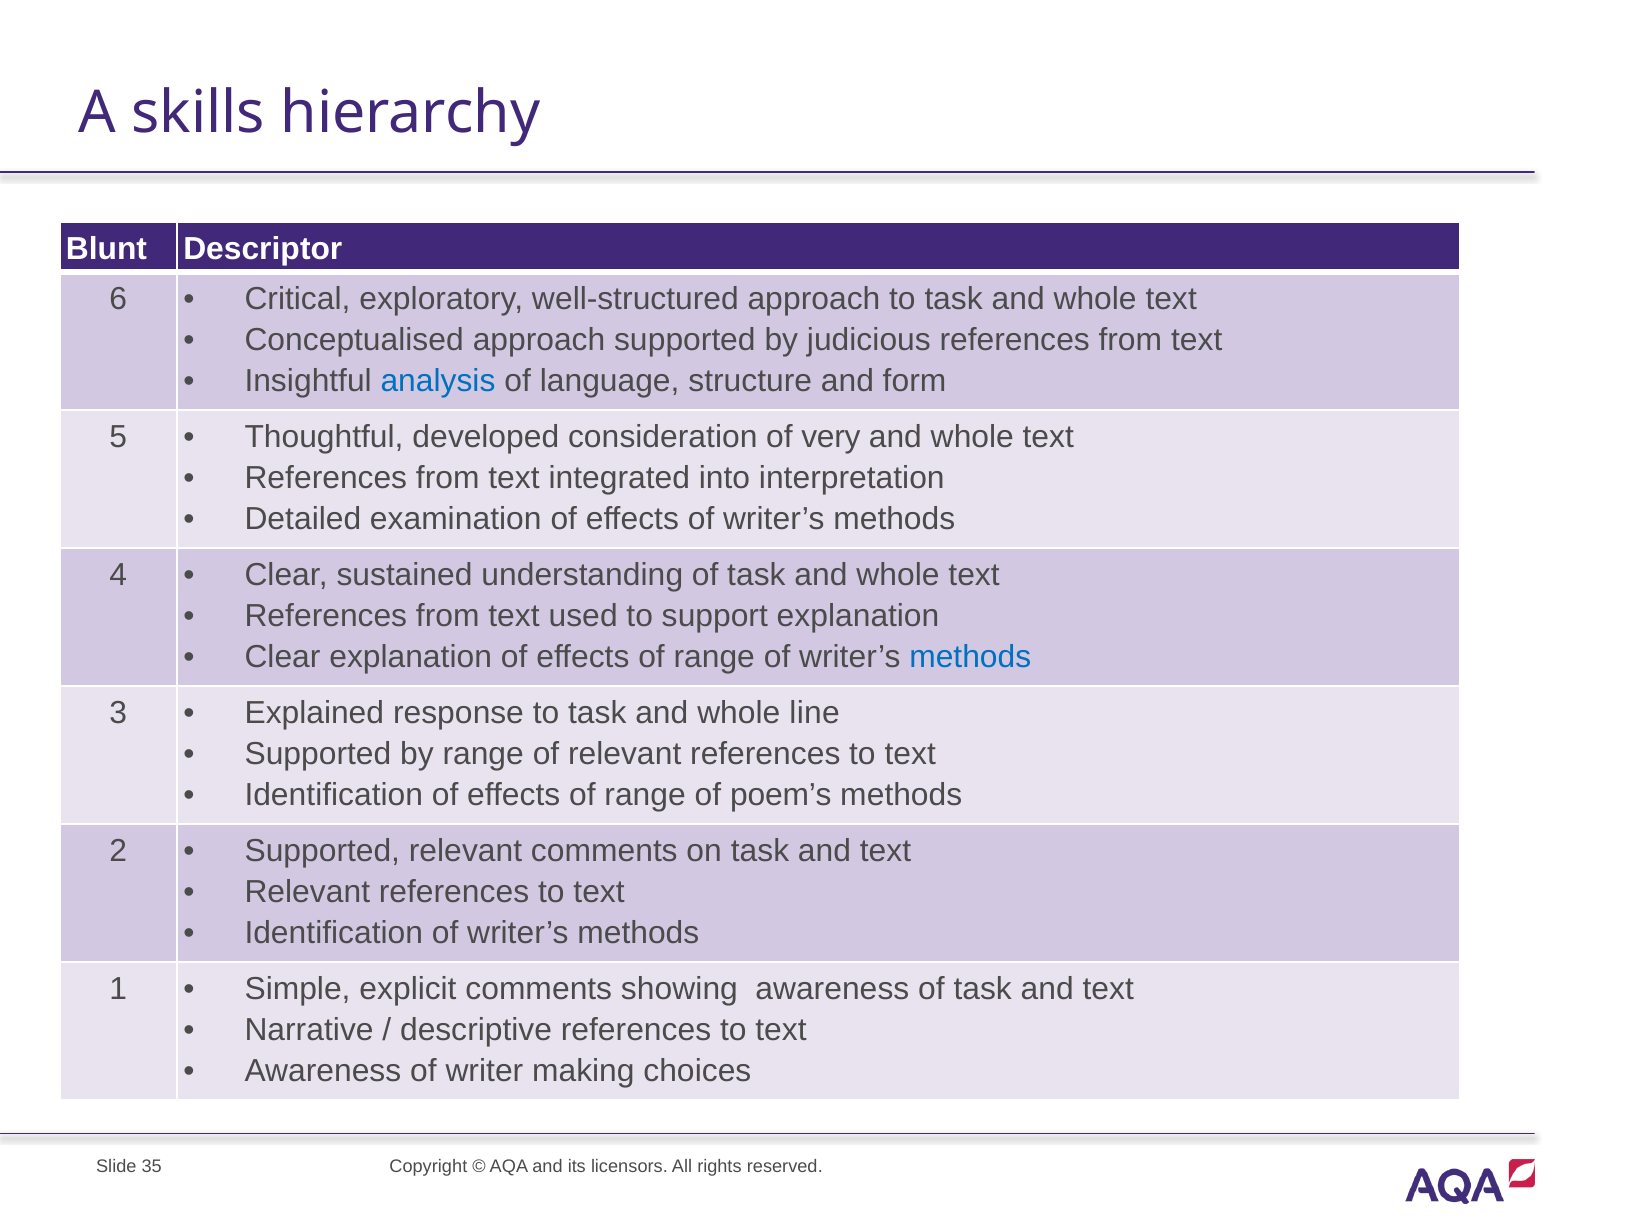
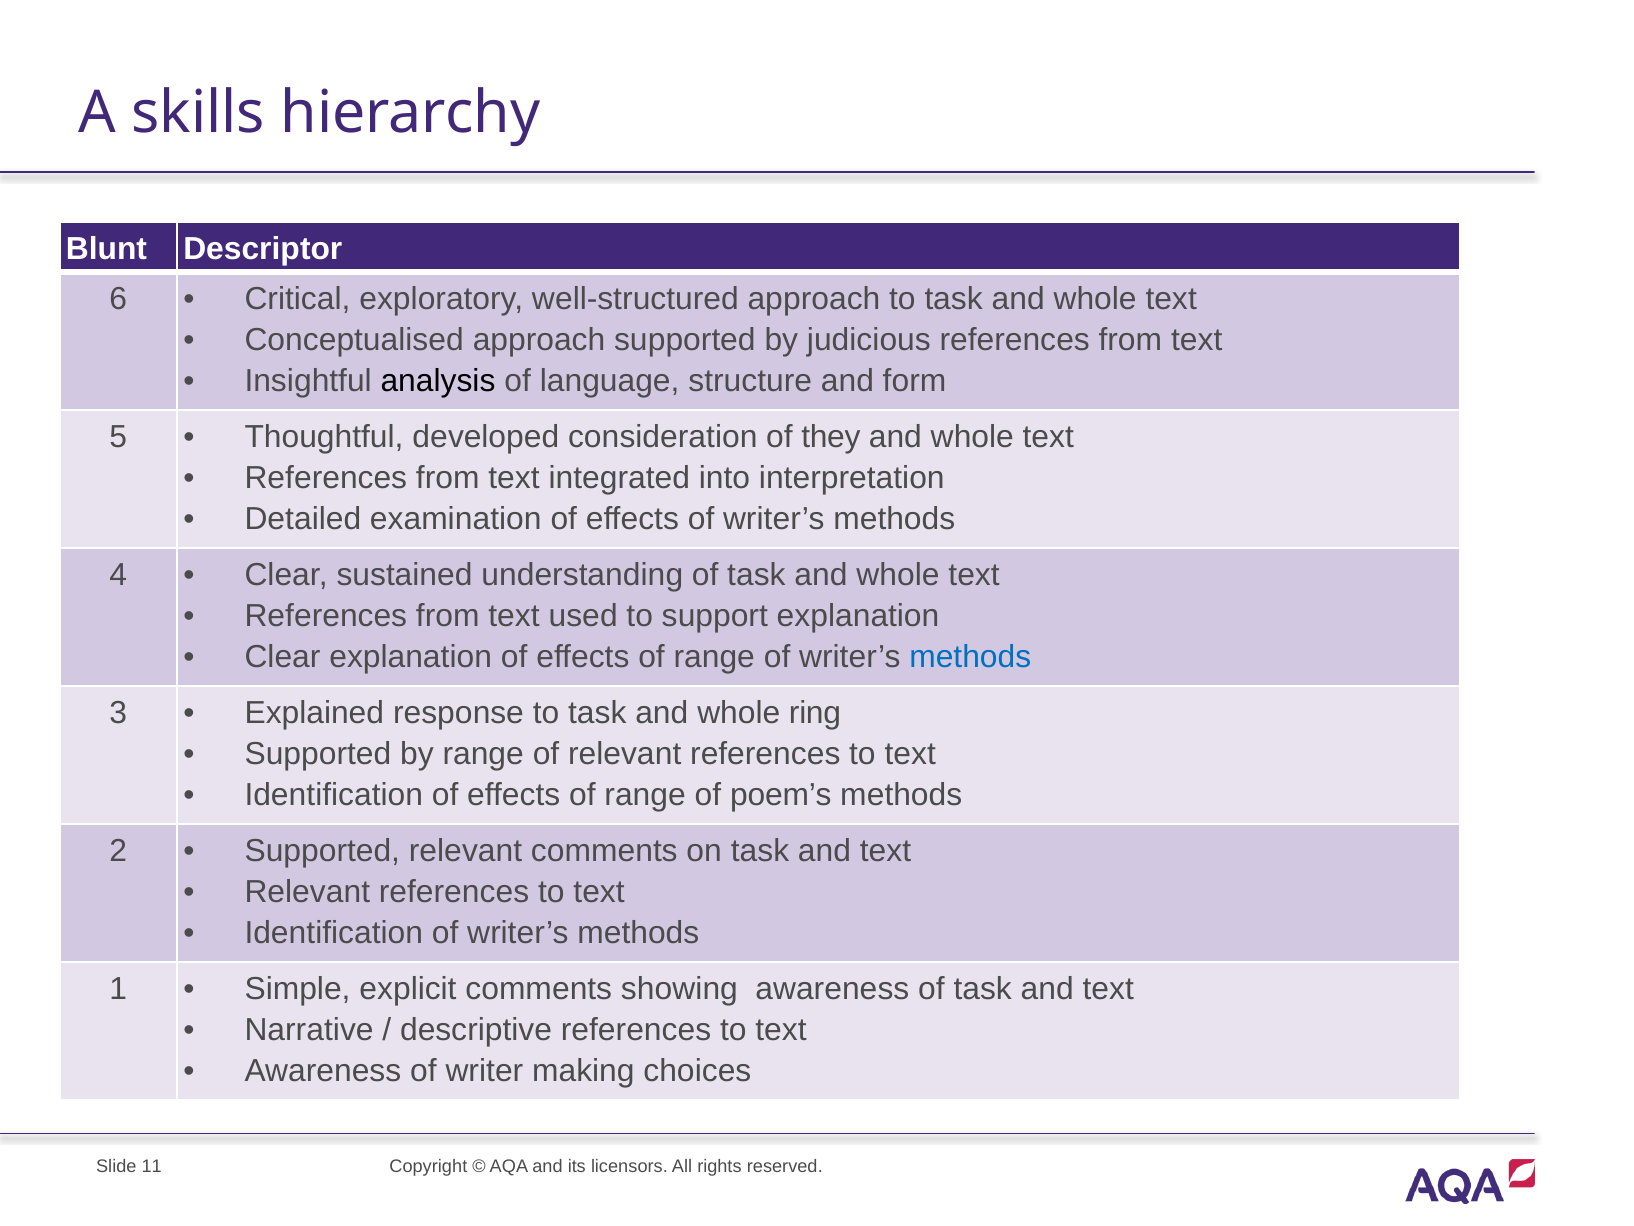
analysis colour: blue -> black
very: very -> they
line: line -> ring
35: 35 -> 11
